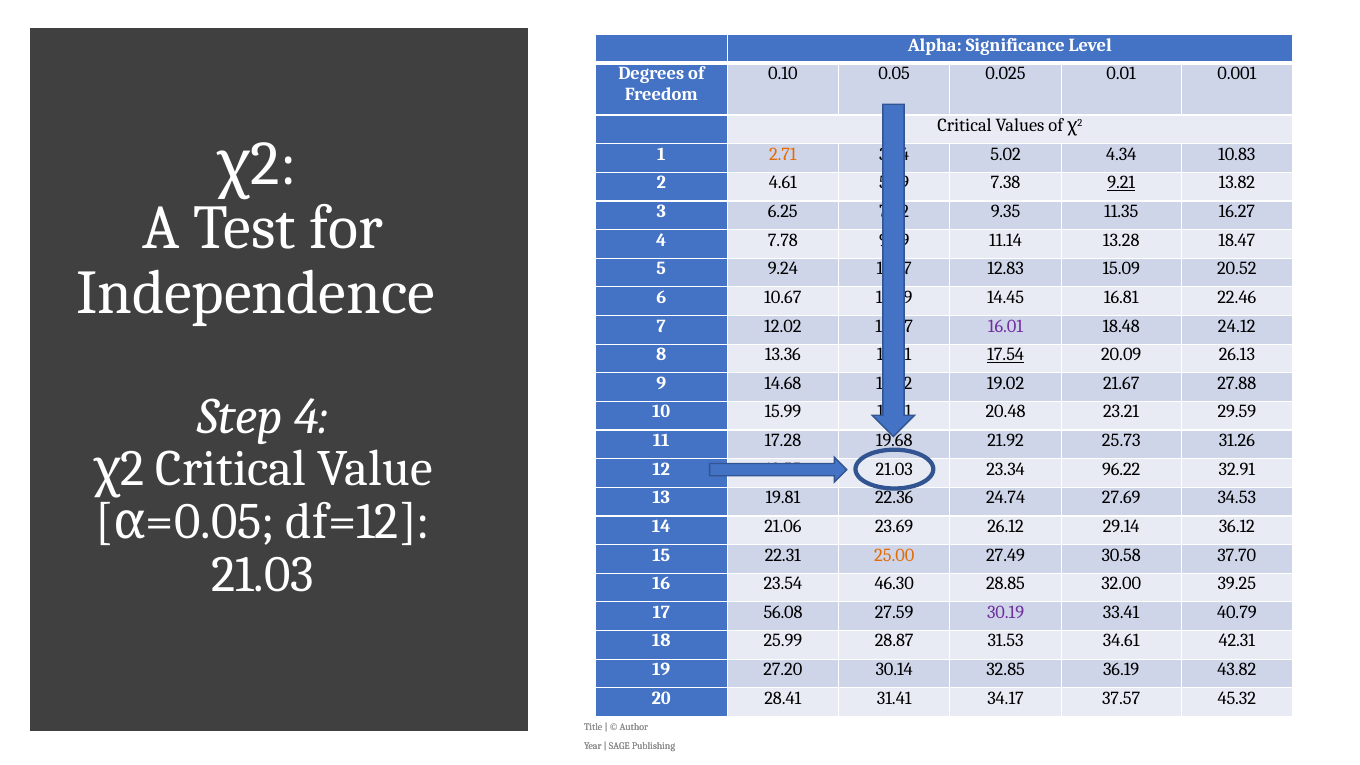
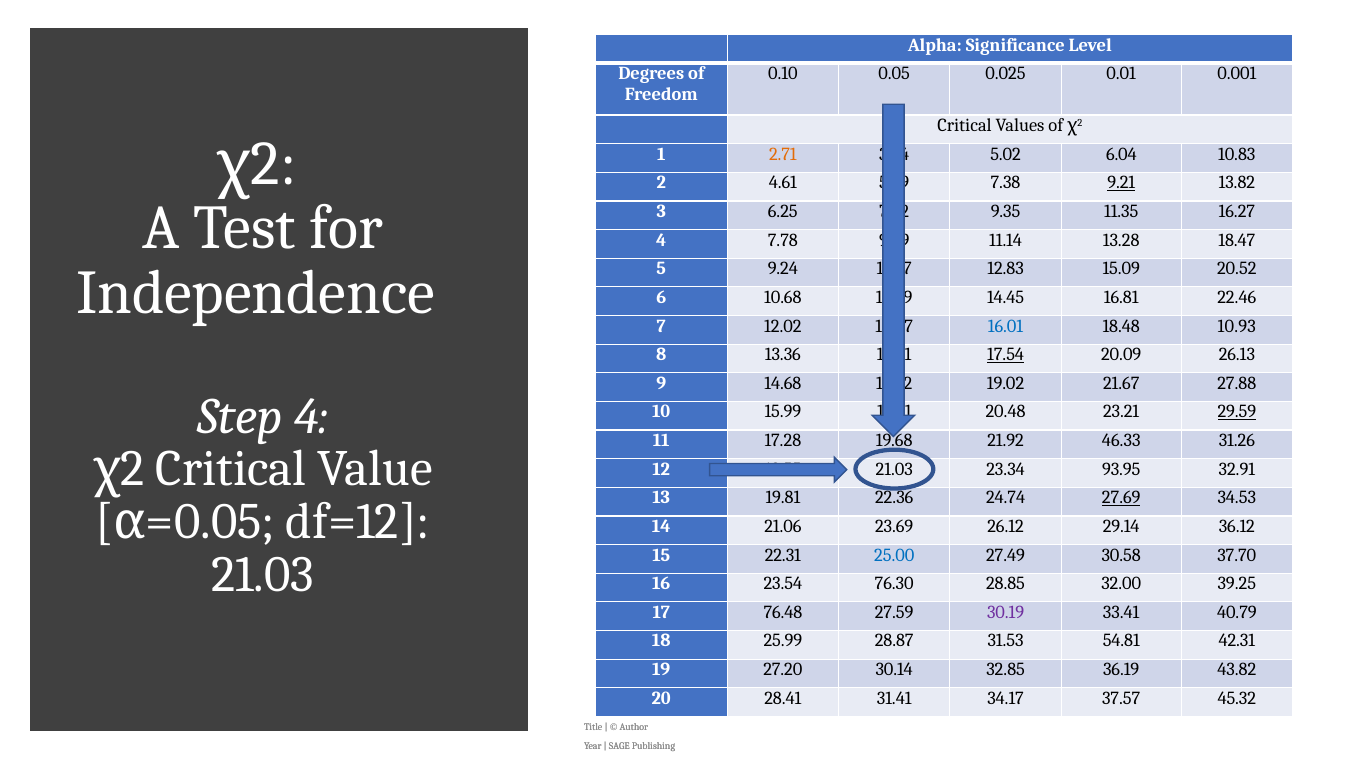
4.34: 4.34 -> 6.04
10.67: 10.67 -> 10.68
16.01 colour: purple -> blue
24.12: 24.12 -> 10.93
29.59 underline: none -> present
25.73: 25.73 -> 46.33
96.22: 96.22 -> 93.95
27.69 underline: none -> present
25.00 colour: orange -> blue
46.30: 46.30 -> 76.30
56.08: 56.08 -> 76.48
34.61: 34.61 -> 54.81
